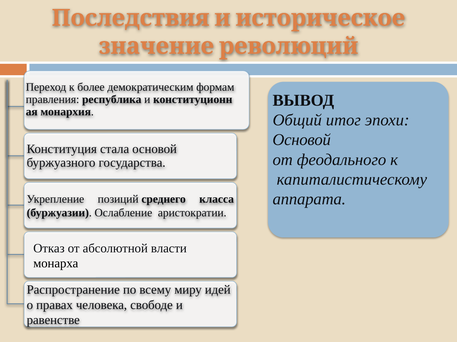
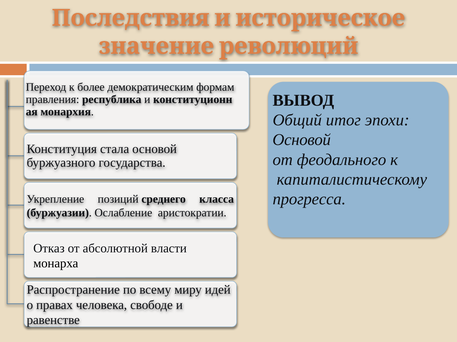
аппарата: аппарата -> прогресса
